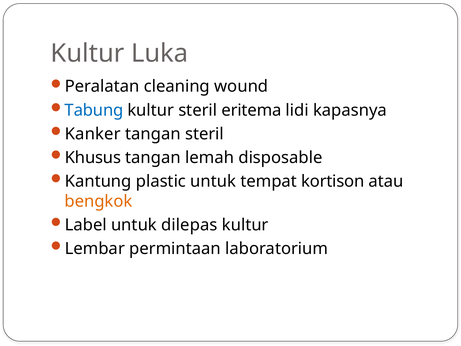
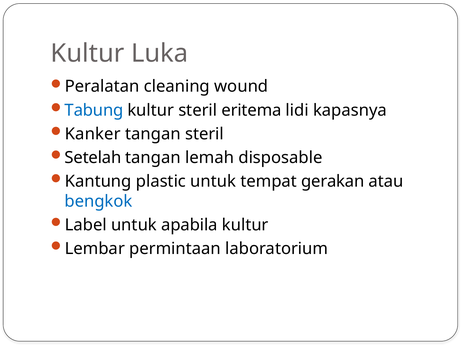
Khusus: Khusus -> Setelah
kortison: kortison -> gerakan
bengkok colour: orange -> blue
dilepas: dilepas -> apabila
